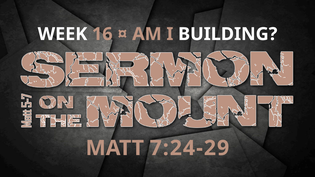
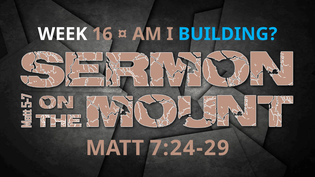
BUILDING colour: white -> light blue
